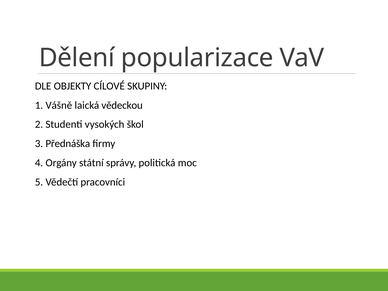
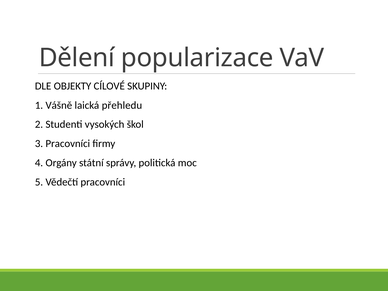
vědeckou: vědeckou -> přehledu
3 Přednáška: Přednáška -> Pracovníci
